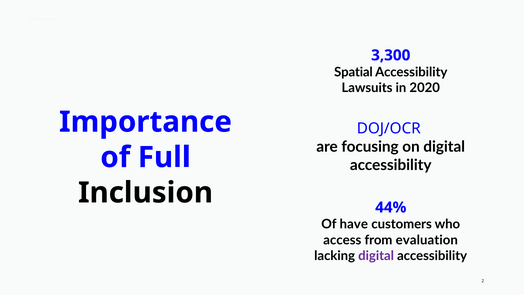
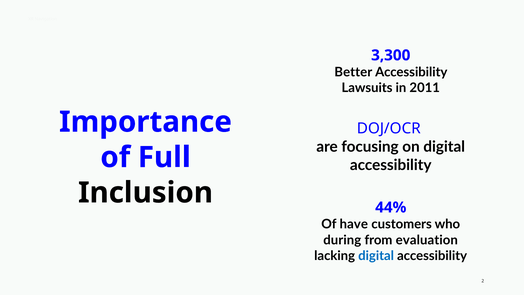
Spatial: Spatial -> Better
2020: 2020 -> 2011
access: access -> during
digital at (376, 256) colour: purple -> blue
